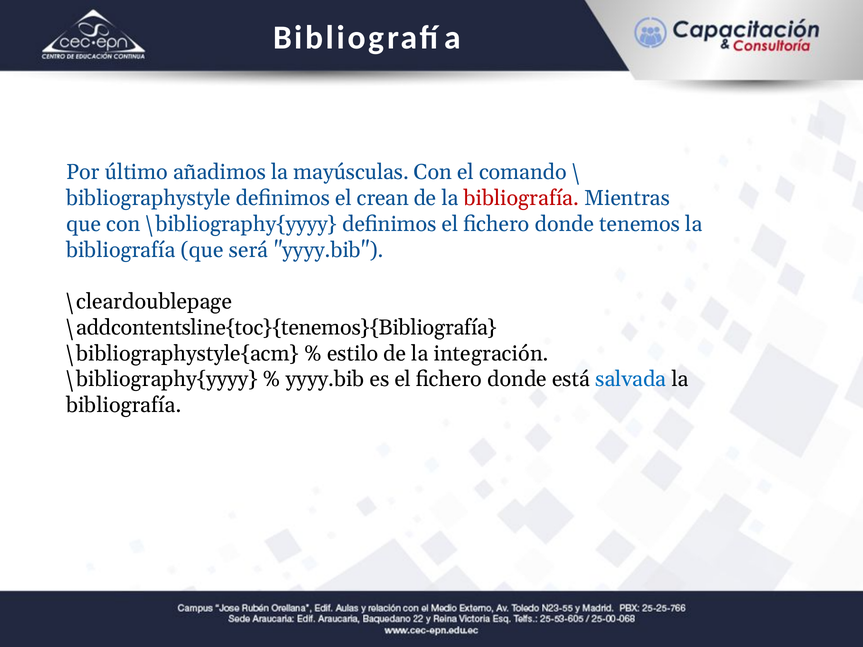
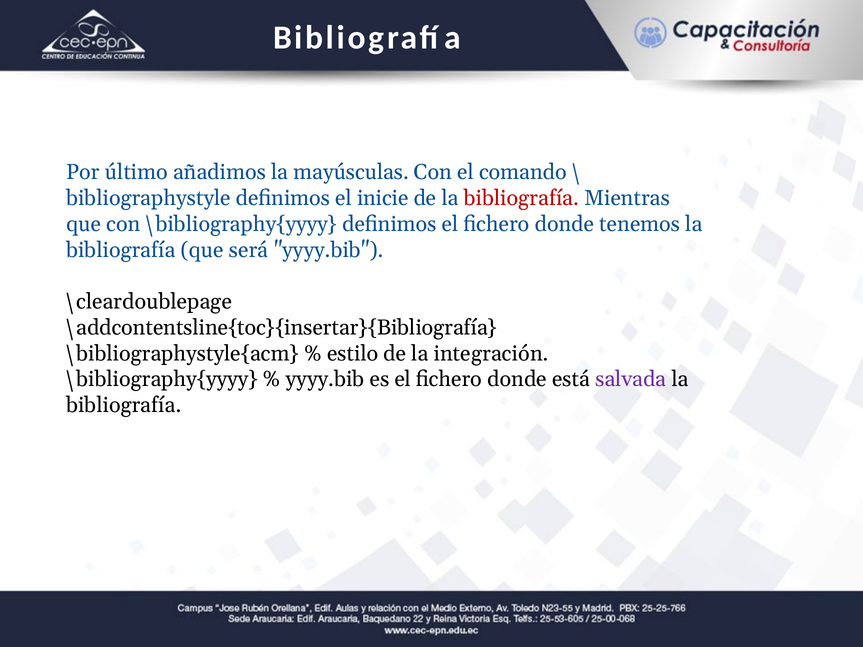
crean: crean -> inicie
\addcontentsline{toc}{tenemos}{Bibliografía: \addcontentsline{toc}{tenemos}{Bibliografía -> \addcontentsline{toc}{insertar}{Bibliografía
salvada colour: blue -> purple
